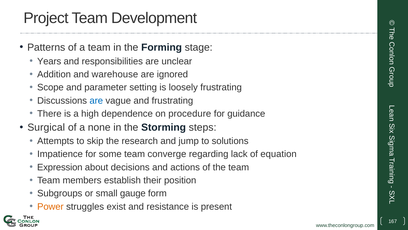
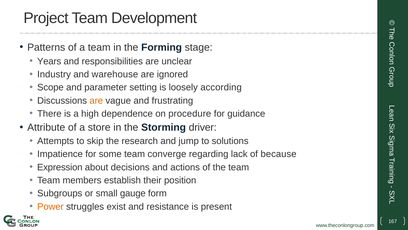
Addition: Addition -> Industry
loosely frustrating: frustrating -> according
are at (96, 100) colour: blue -> orange
Surgical: Surgical -> Attribute
none: none -> store
steps: steps -> driver
equation: equation -> because
